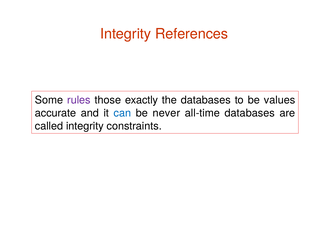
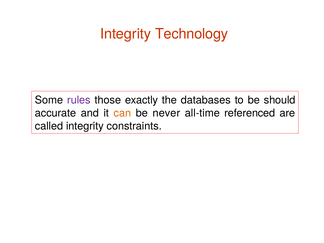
References: References -> Technology
values: values -> should
can colour: blue -> orange
all-time databases: databases -> referenced
